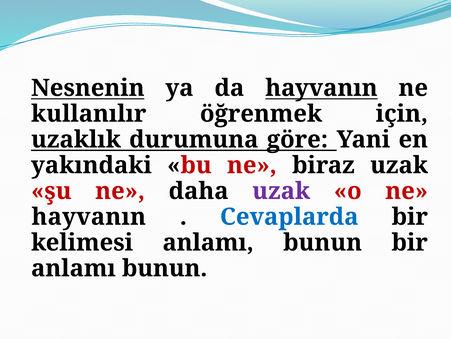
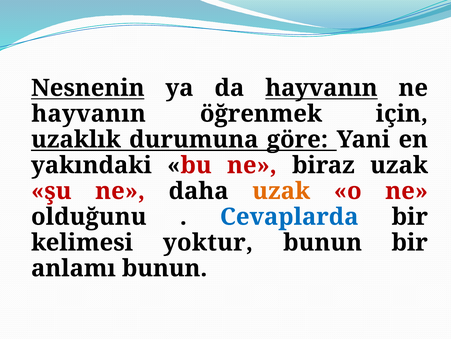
kullanılır at (89, 114): kullanılır -> hayvanın
uzak at (281, 191) colour: purple -> orange
hayvanın at (89, 216): hayvanın -> olduğunu
kelimesi anlamı: anlamı -> yoktur
